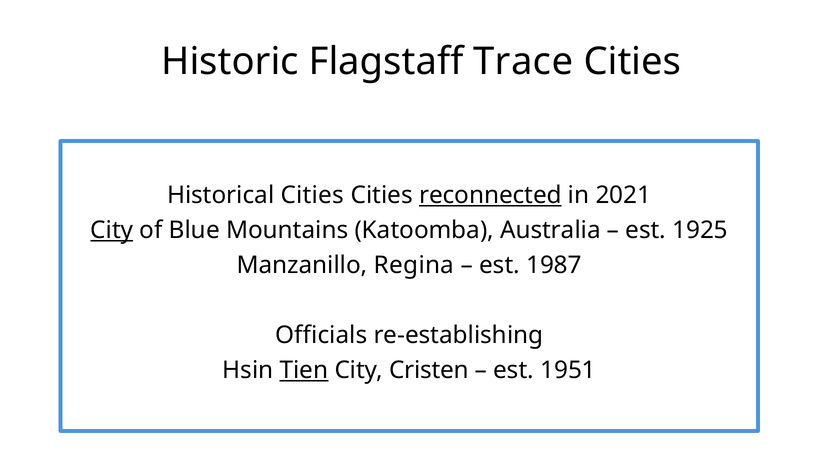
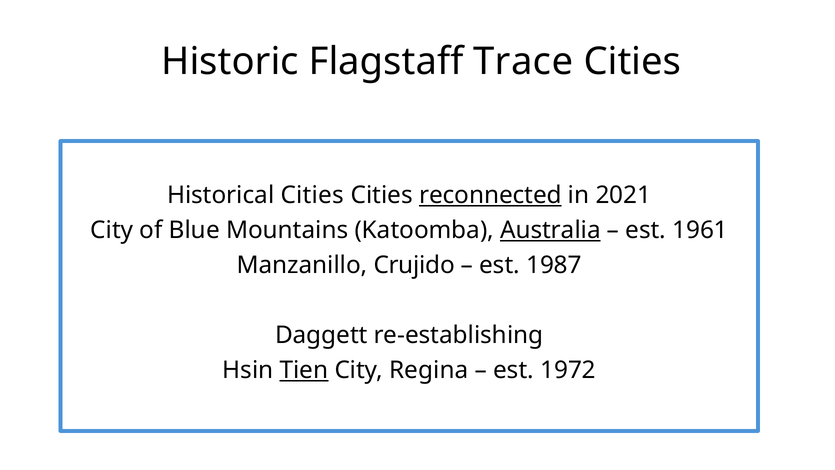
City at (112, 230) underline: present -> none
Australia underline: none -> present
1925: 1925 -> 1961
Regina: Regina -> Crujido
Officials: Officials -> Daggett
Cristen: Cristen -> Regina
1951: 1951 -> 1972
